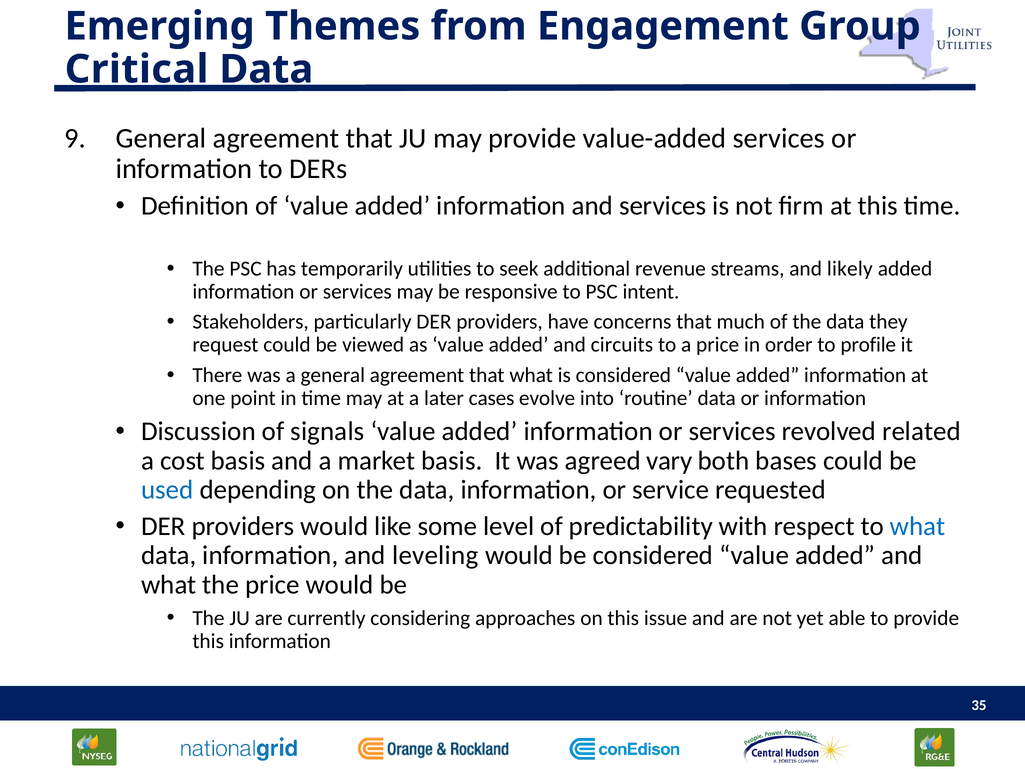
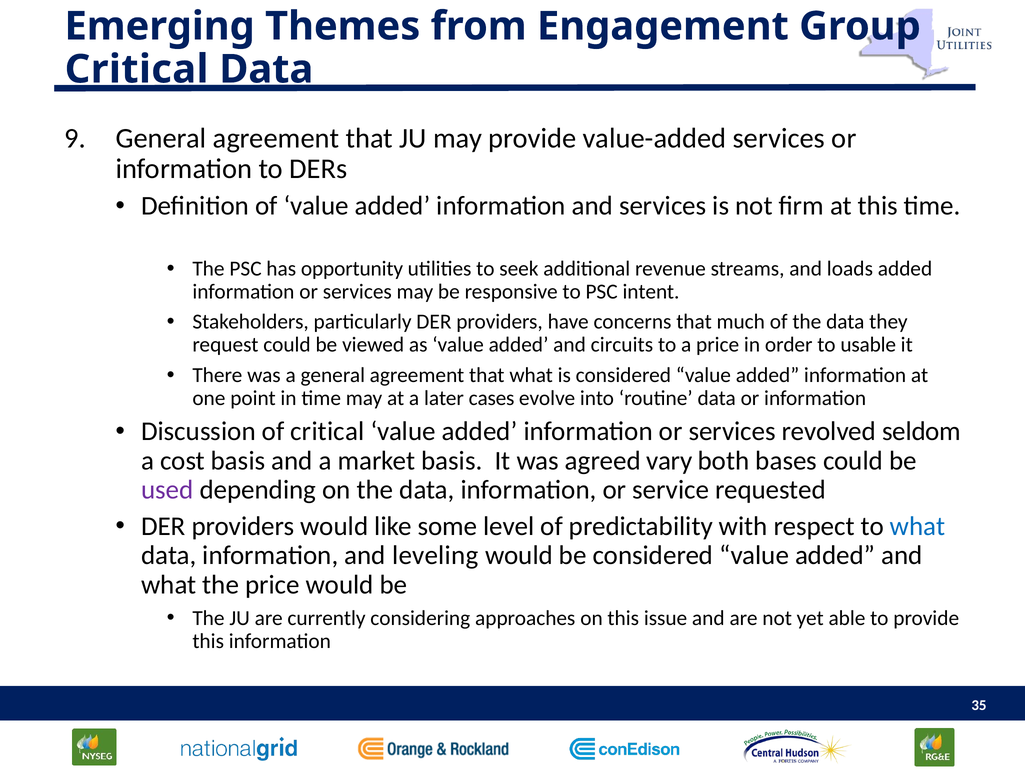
temporarily: temporarily -> opportunity
likely: likely -> loads
profile: profile -> usable
of signals: signals -> critical
related: related -> seldom
used colour: blue -> purple
